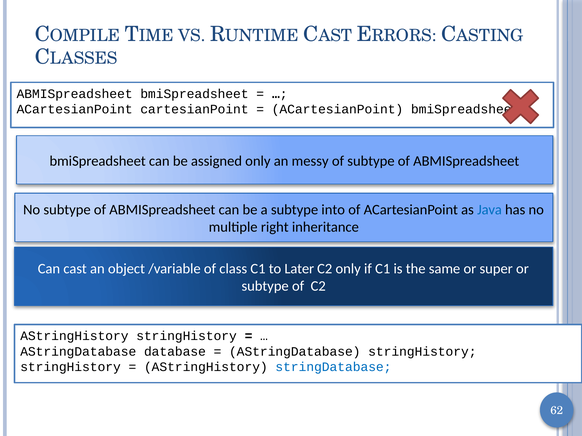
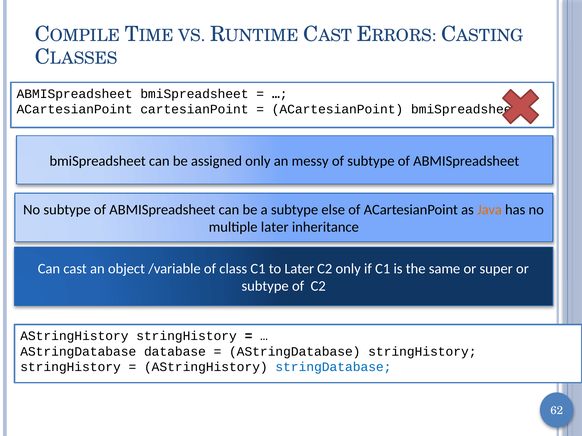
into: into -> else
Java colour: blue -> orange
multiple right: right -> later
